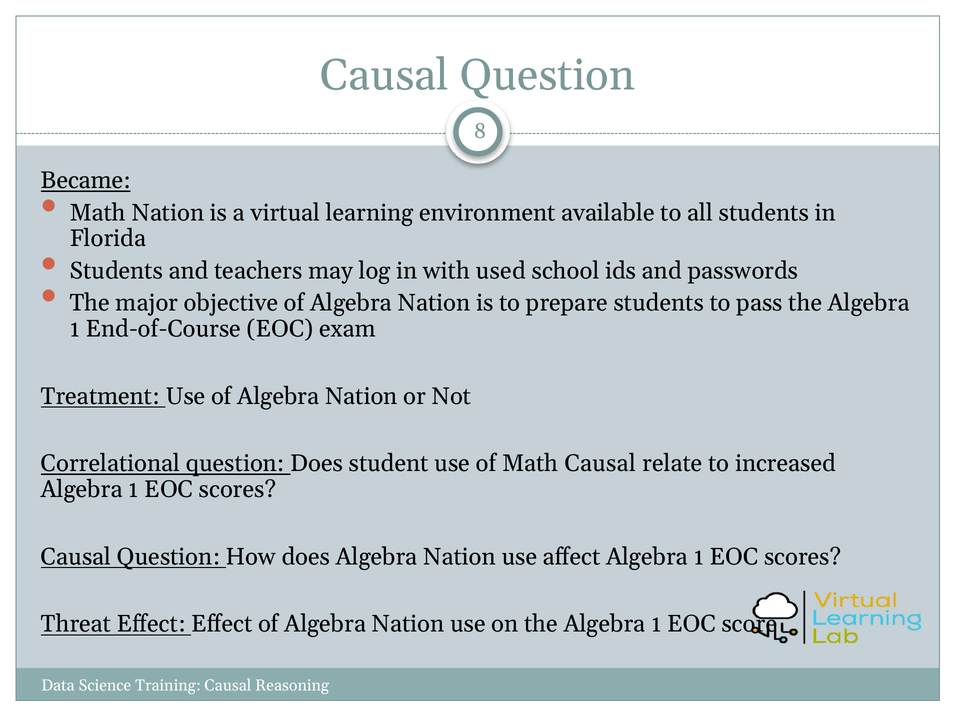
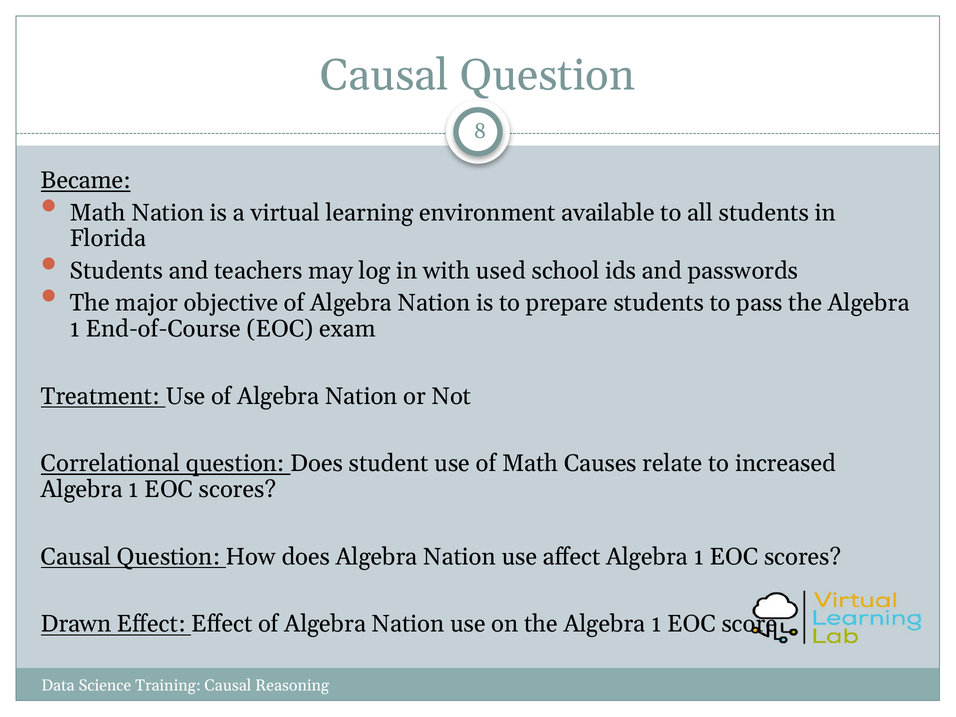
Math Causal: Causal -> Causes
Threat: Threat -> Drawn
